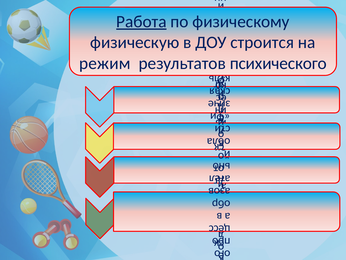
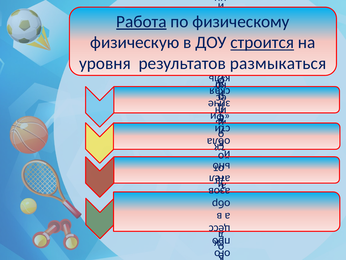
строится underline: none -> present
режим: режим -> уровня
психического: психического -> размыкаться
